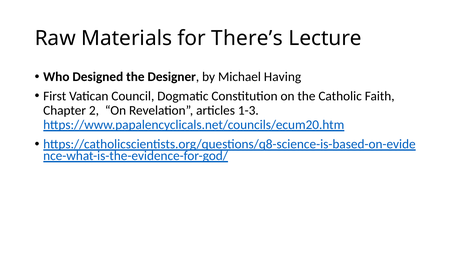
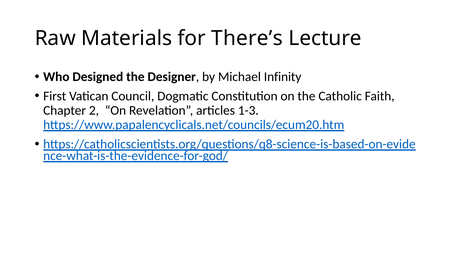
Having: Having -> Infinity
